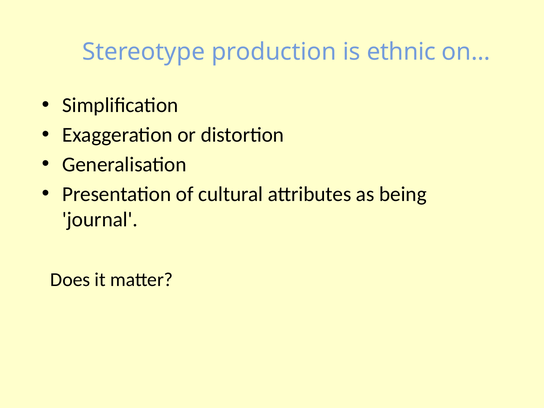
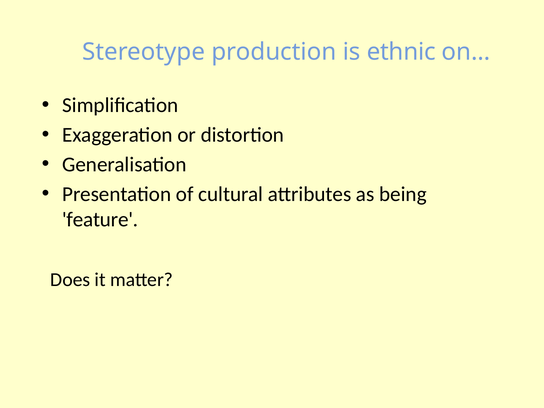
journal: journal -> feature
